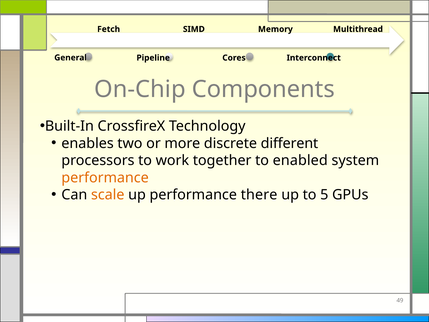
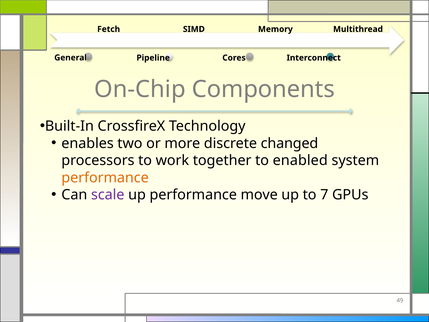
different: different -> changed
scale colour: orange -> purple
there: there -> move
5: 5 -> 7
